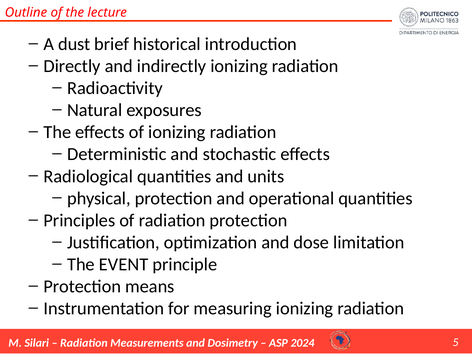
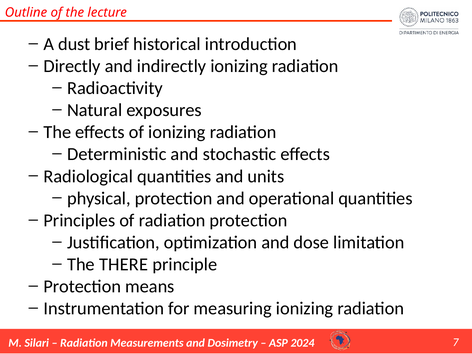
EVENT: EVENT -> THERE
5: 5 -> 7
